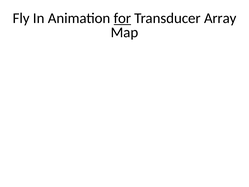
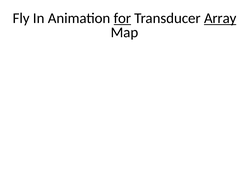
Array underline: none -> present
